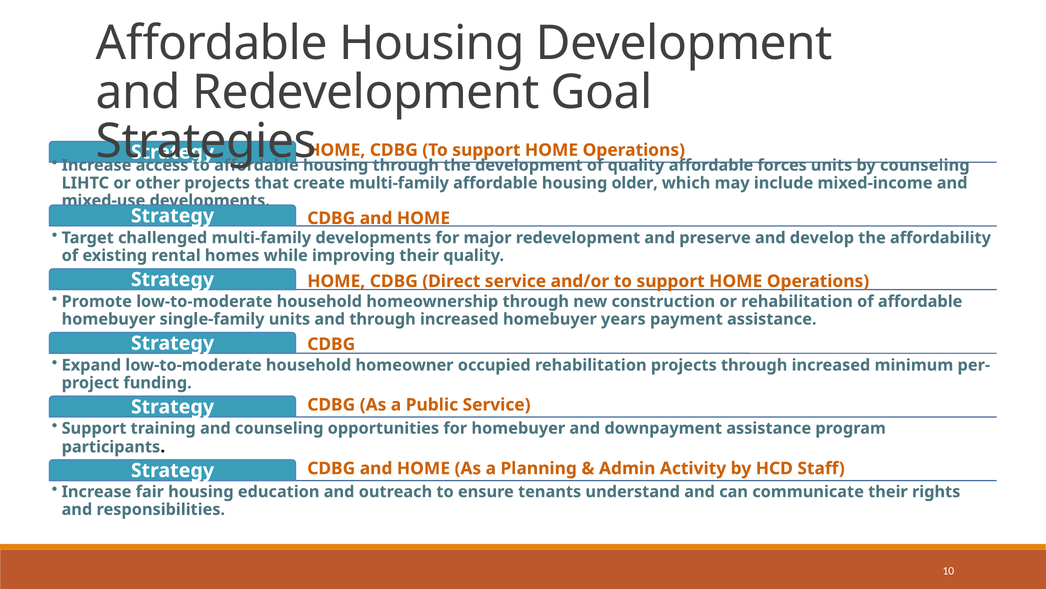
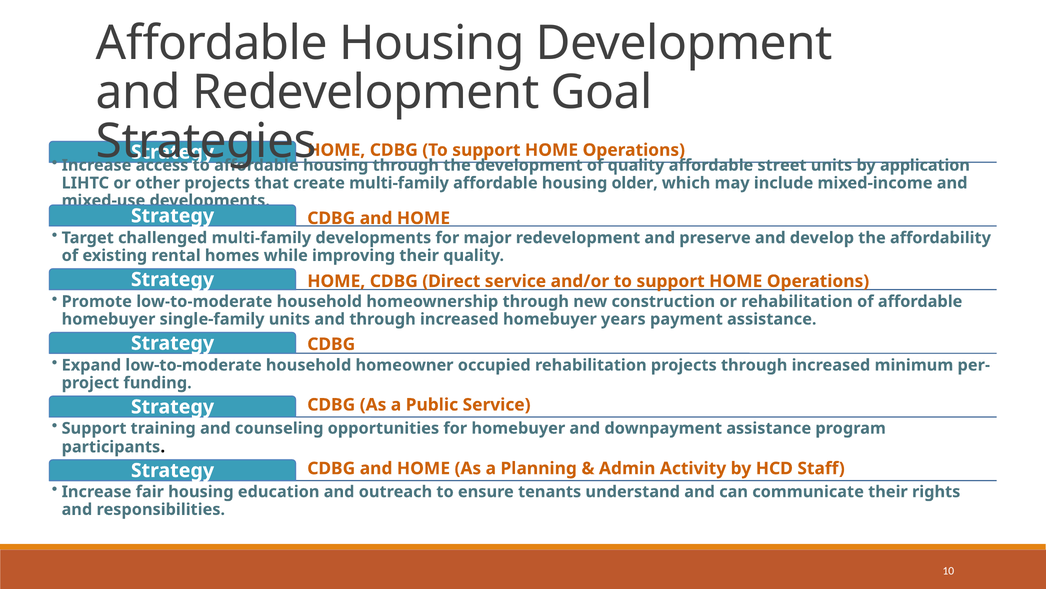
forces: forces -> street
by counseling: counseling -> application
